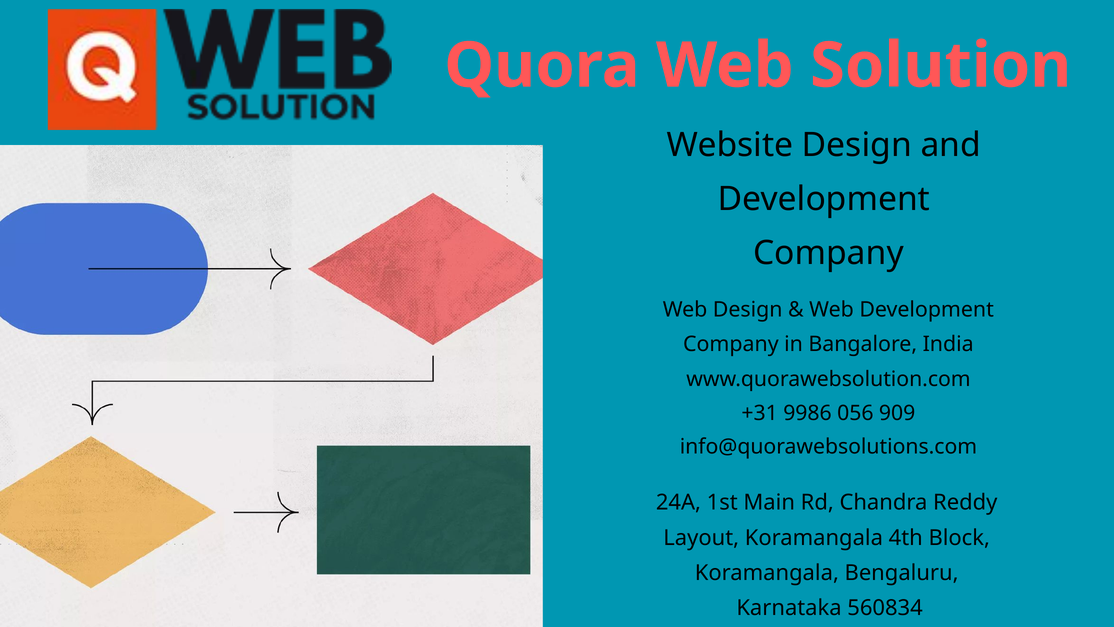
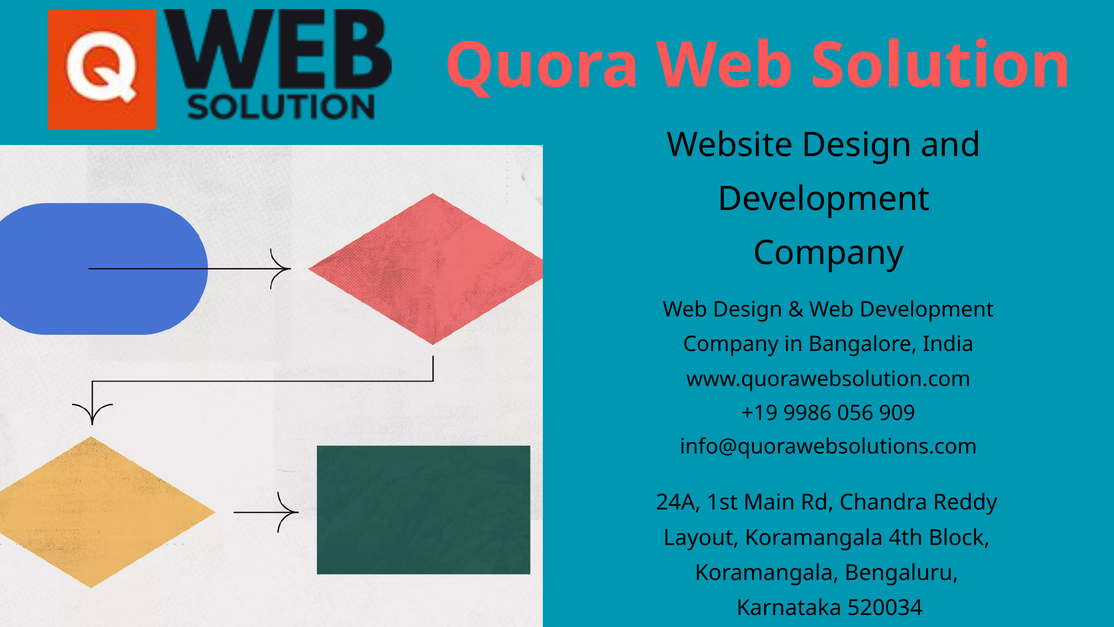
+31: +31 -> +19
560834: 560834 -> 520034
